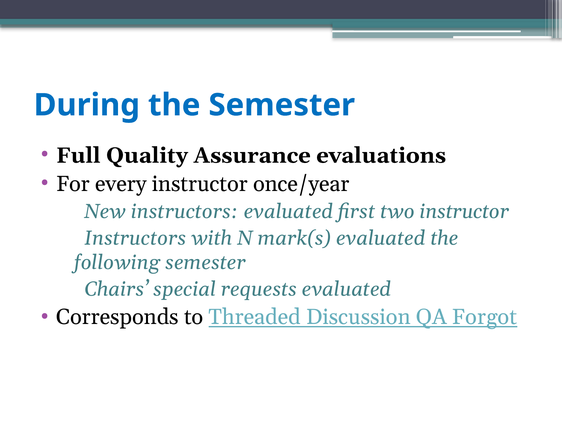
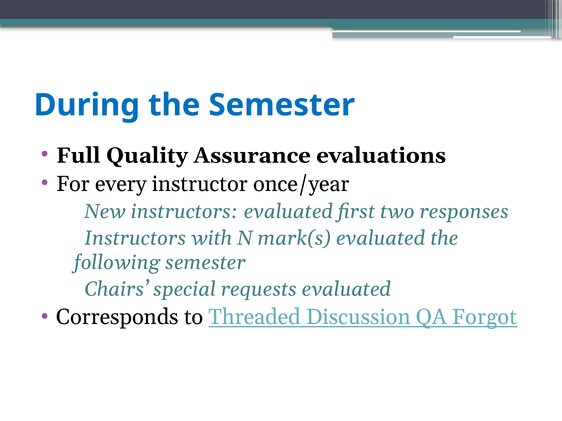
two instructor: instructor -> responses
